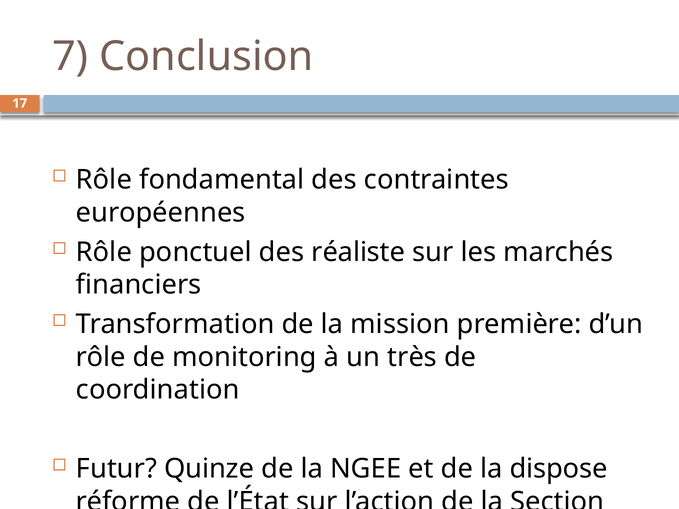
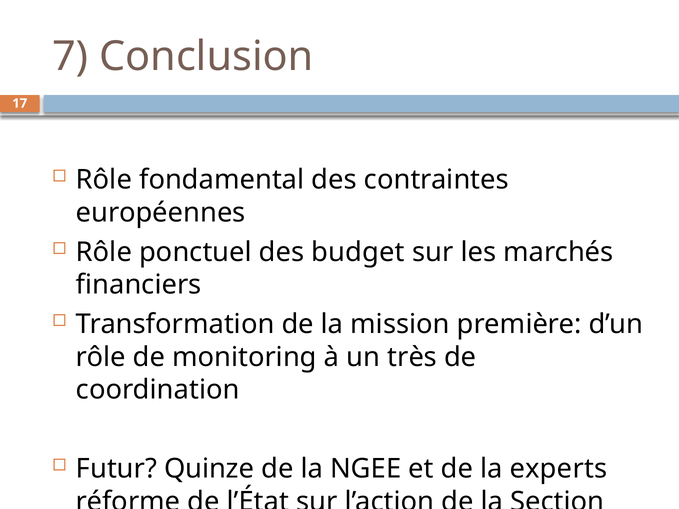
réaliste: réaliste -> budget
dispose: dispose -> experts
